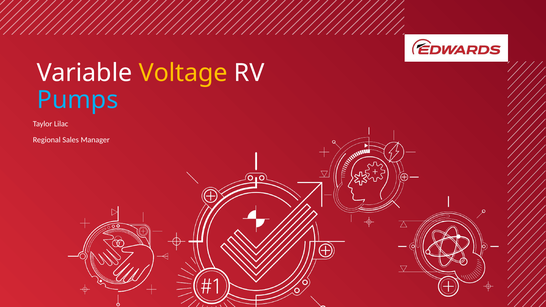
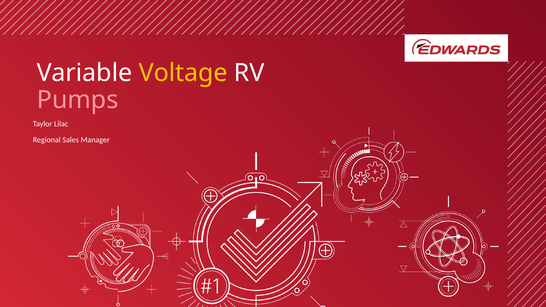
Pumps colour: light blue -> pink
